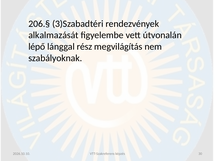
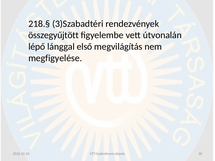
206.§: 206.§ -> 218.§
alkalmazását: alkalmazását -> összegyűjtött
rész: rész -> első
szabályoknak: szabályoknak -> megfigyelése
